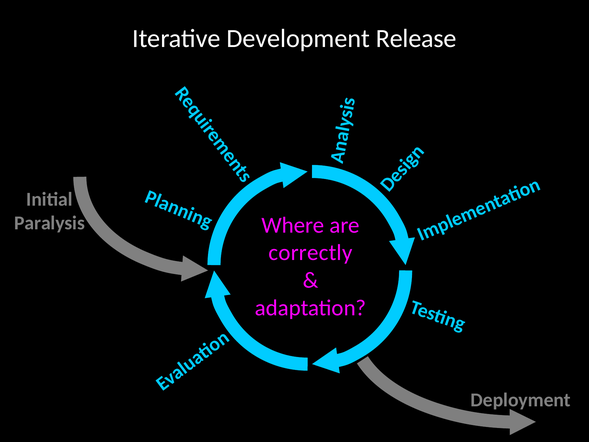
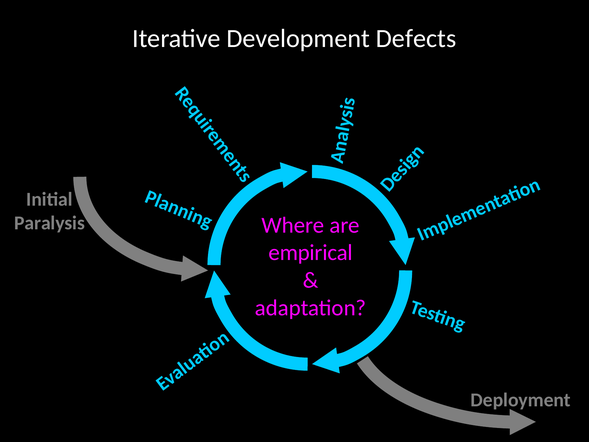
Release: Release -> Defects
correctly: correctly -> empirical
